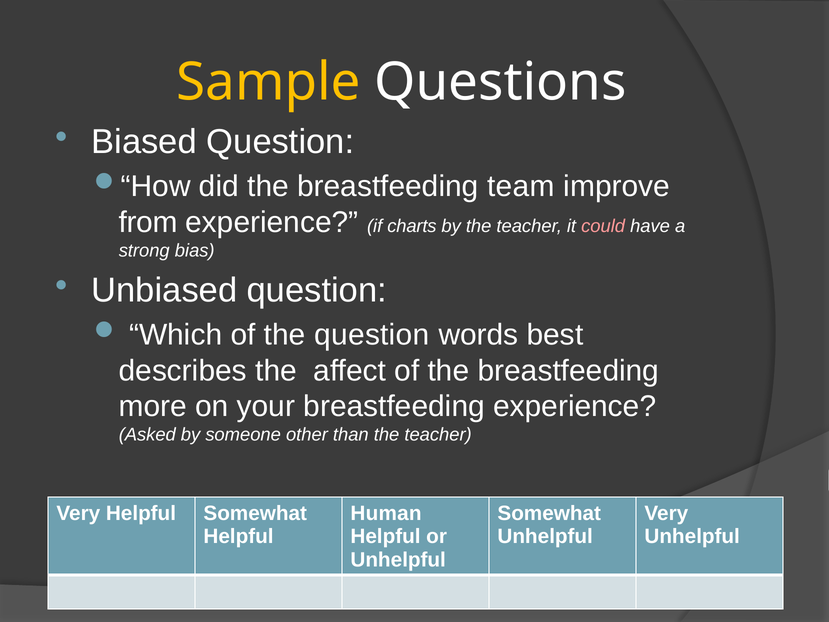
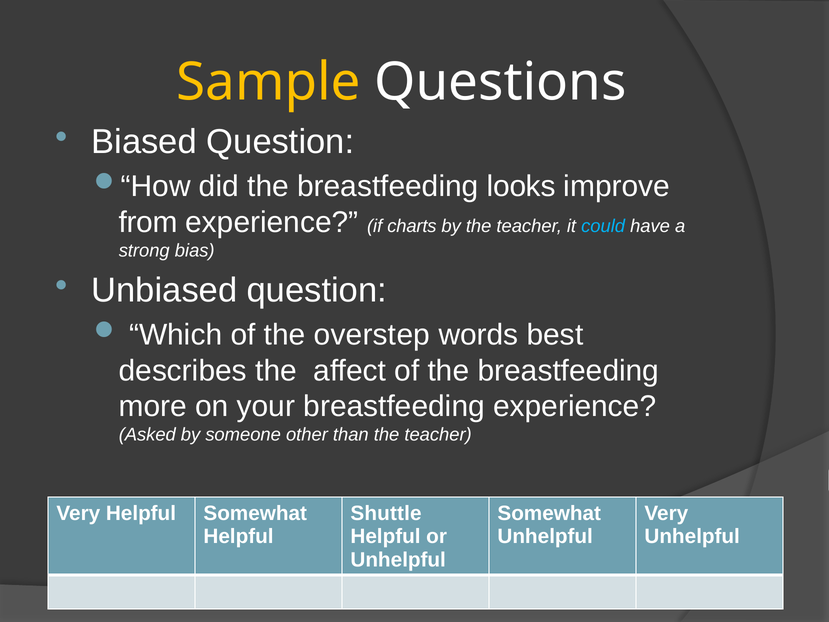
team: team -> looks
could colour: pink -> light blue
the question: question -> overstep
Human: Human -> Shuttle
